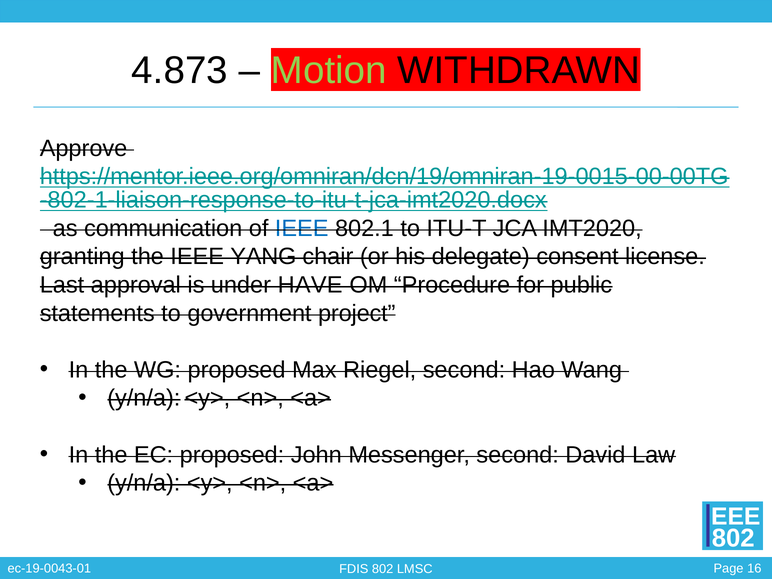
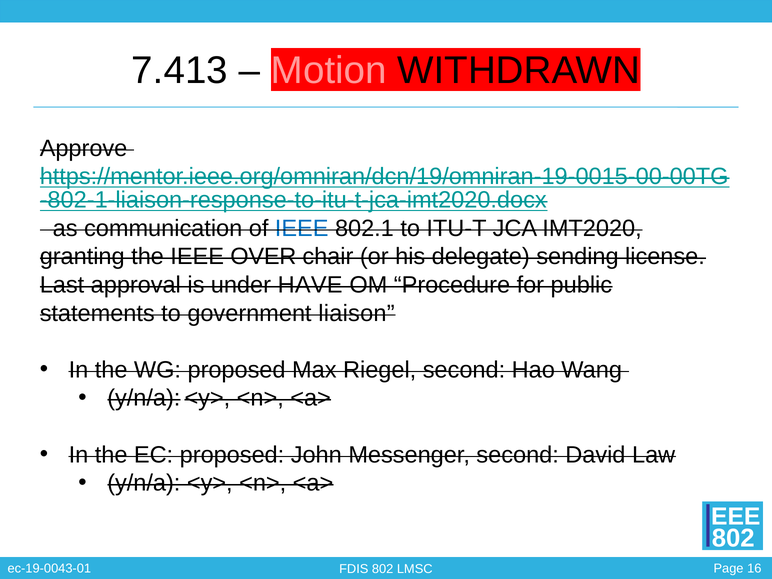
4.873: 4.873 -> 7.413
Motion colour: light green -> pink
YANG: YANG -> OVER
consent: consent -> sending
project: project -> liaison
